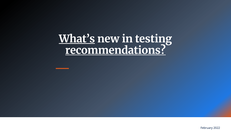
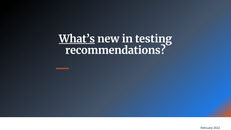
recommendations underline: present -> none
